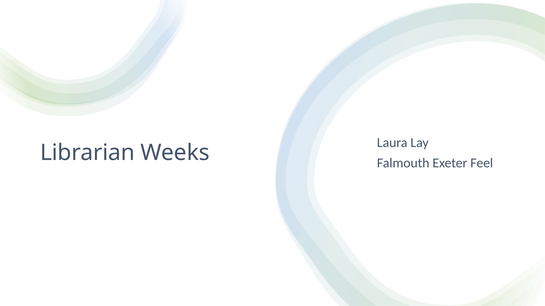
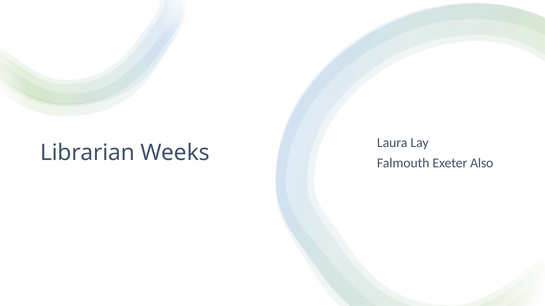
Feel: Feel -> Also
